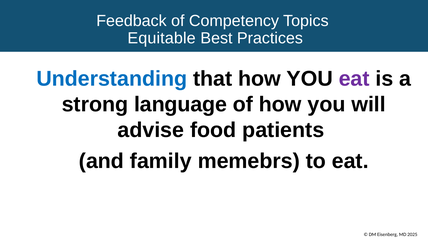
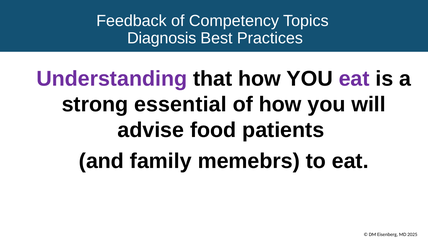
Equitable: Equitable -> Diagnosis
Understanding colour: blue -> purple
language: language -> essential
